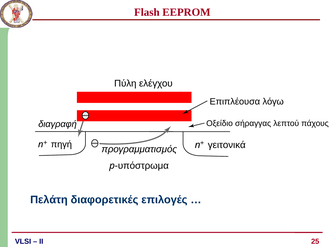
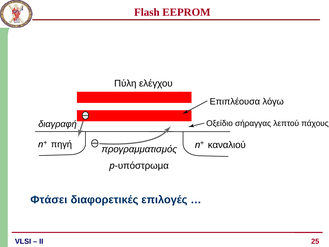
γειτονικά: γειτονικά -> καναλιού
Πελάτη: Πελάτη -> Φτάσει
